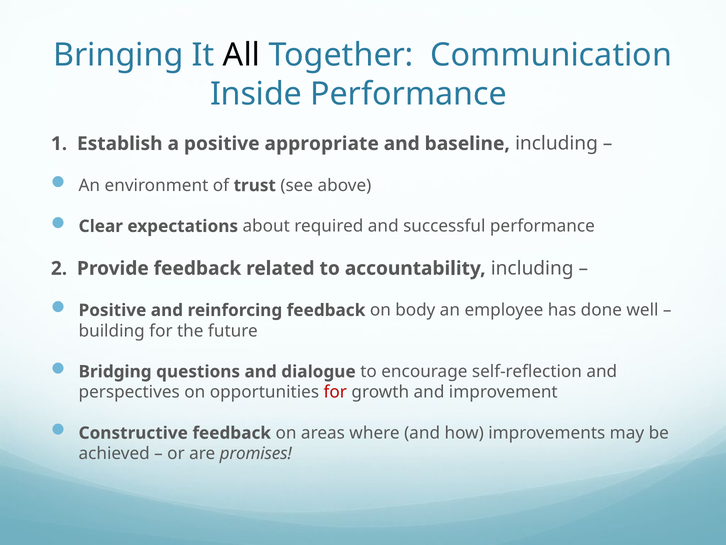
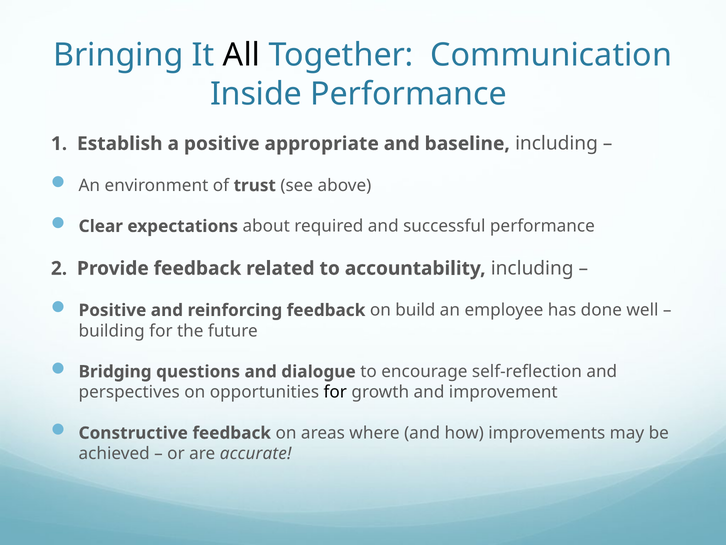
body: body -> build
for at (335, 392) colour: red -> black
promises: promises -> accurate
